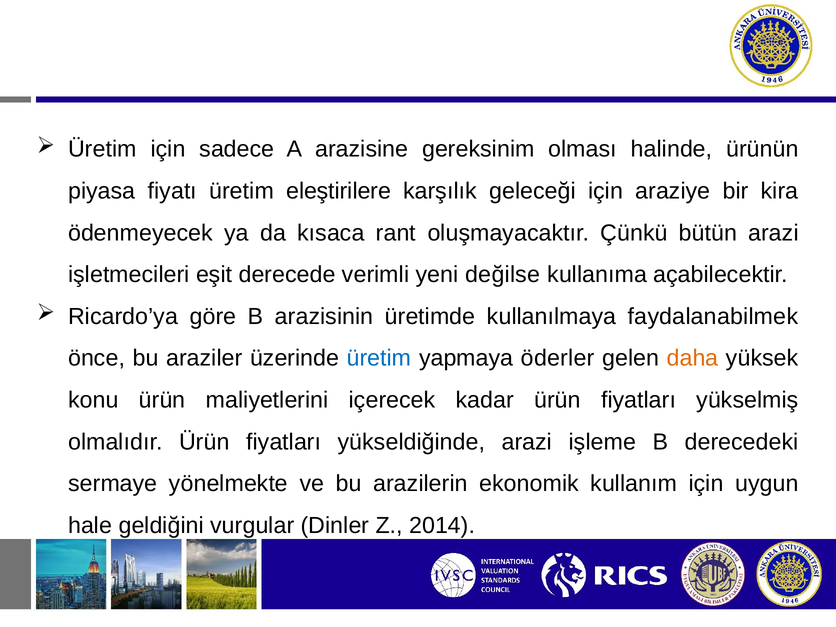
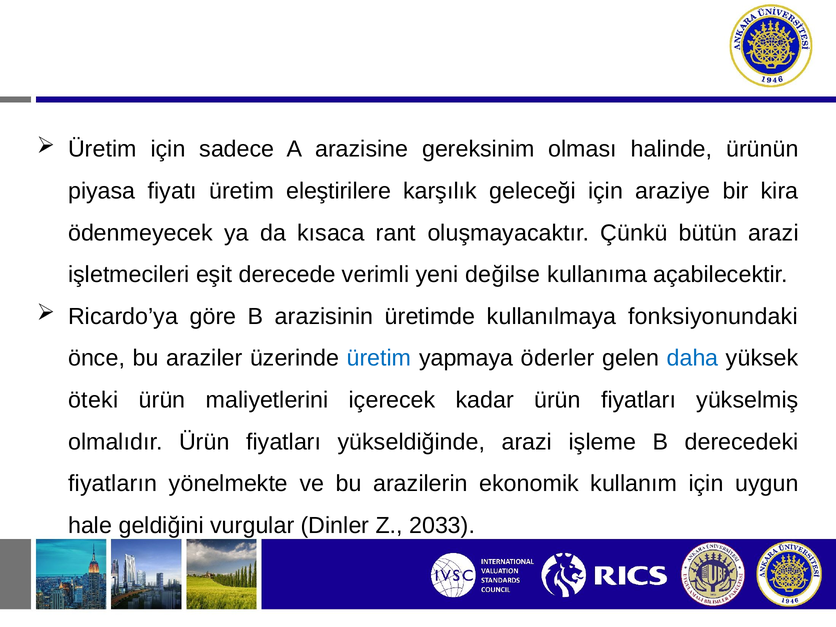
faydalanabilmek: faydalanabilmek -> fonksiyonundaki
daha colour: orange -> blue
konu: konu -> öteki
sermaye: sermaye -> fiyatların
2014: 2014 -> 2033
